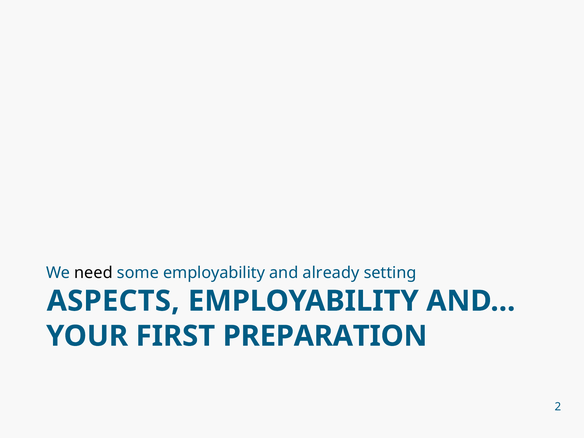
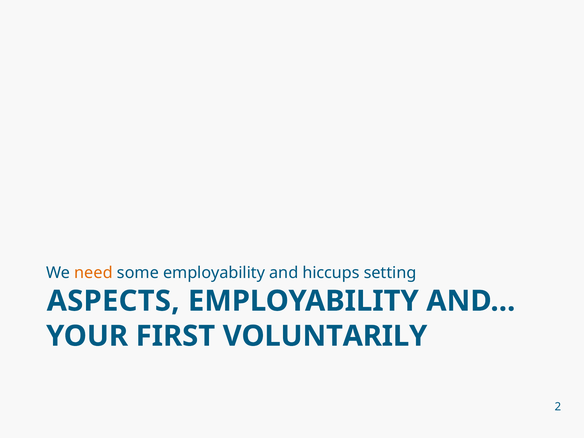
need colour: black -> orange
already: already -> hiccups
PREPARATION: PREPARATION -> VOLUNTARILY
